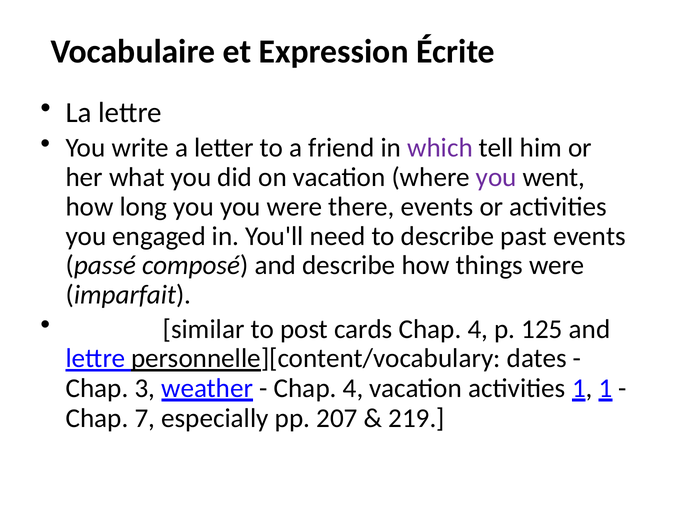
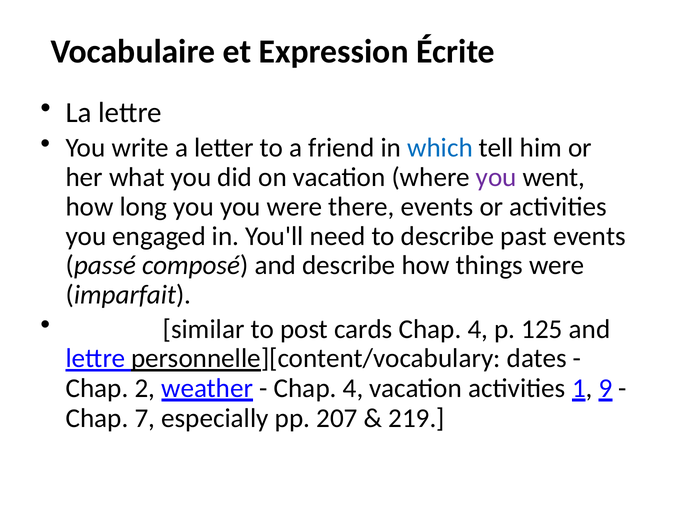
which colour: purple -> blue
3: 3 -> 2
1 1: 1 -> 9
